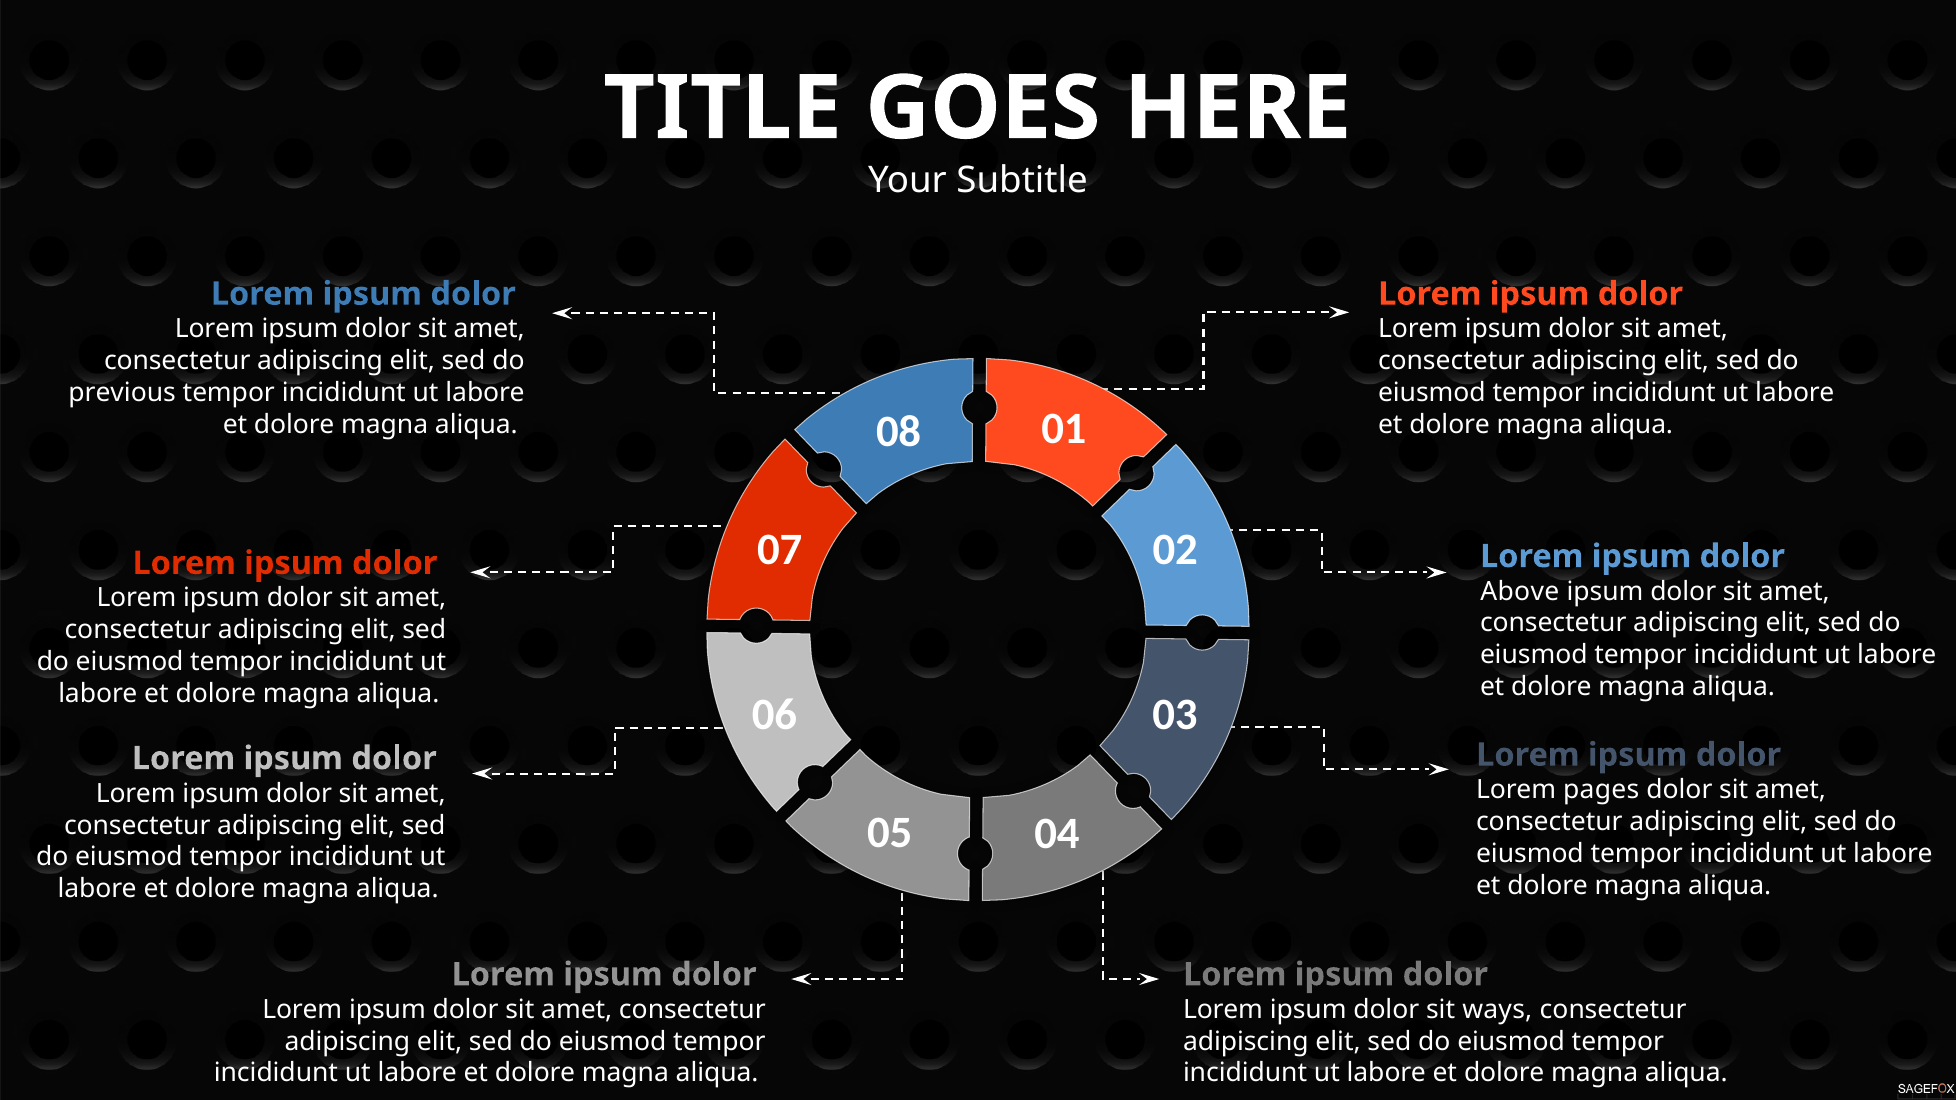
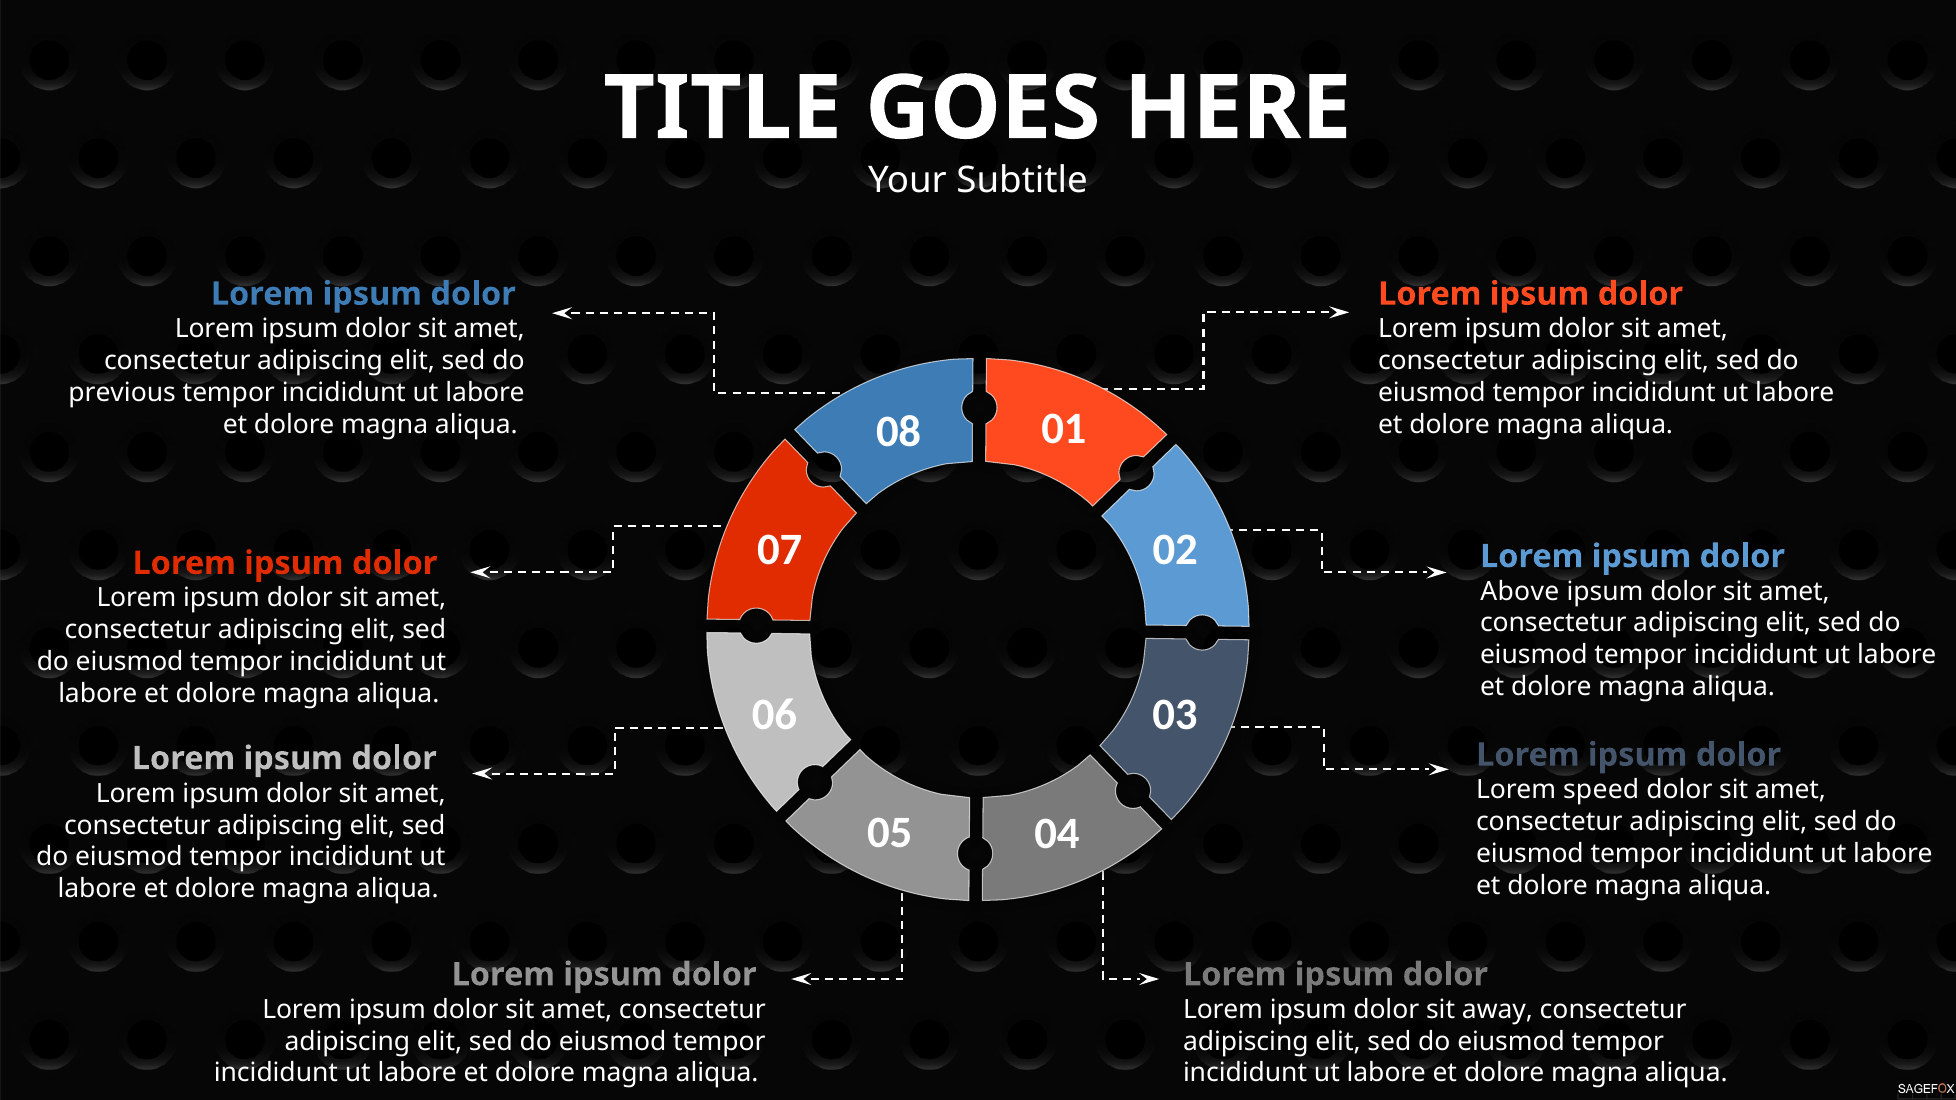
pages: pages -> speed
ways: ways -> away
